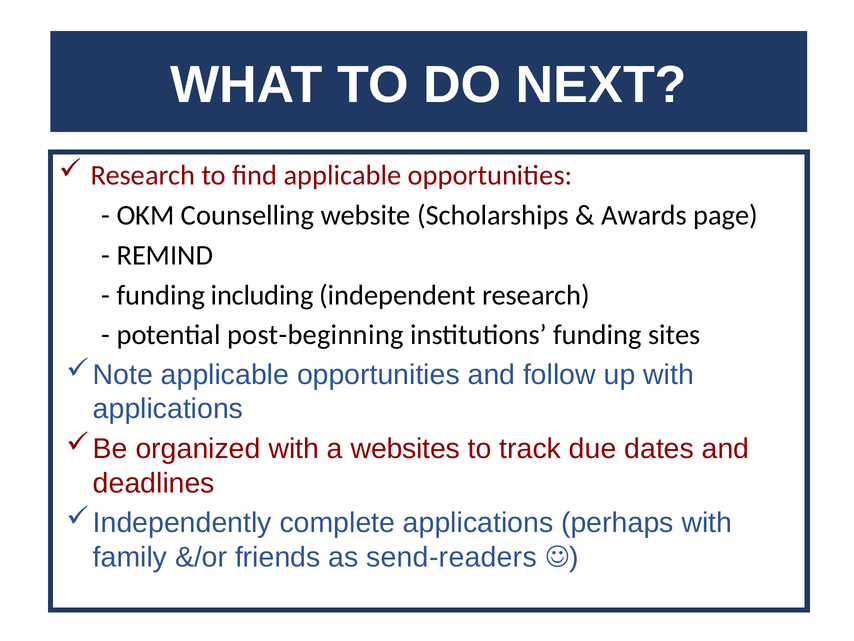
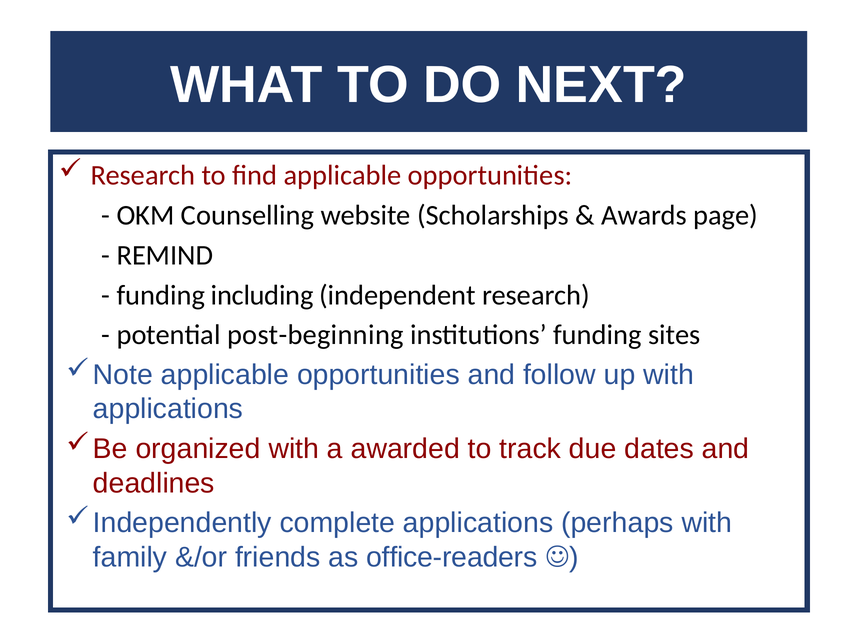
websites: websites -> awarded
send-readers: send-readers -> office-readers
